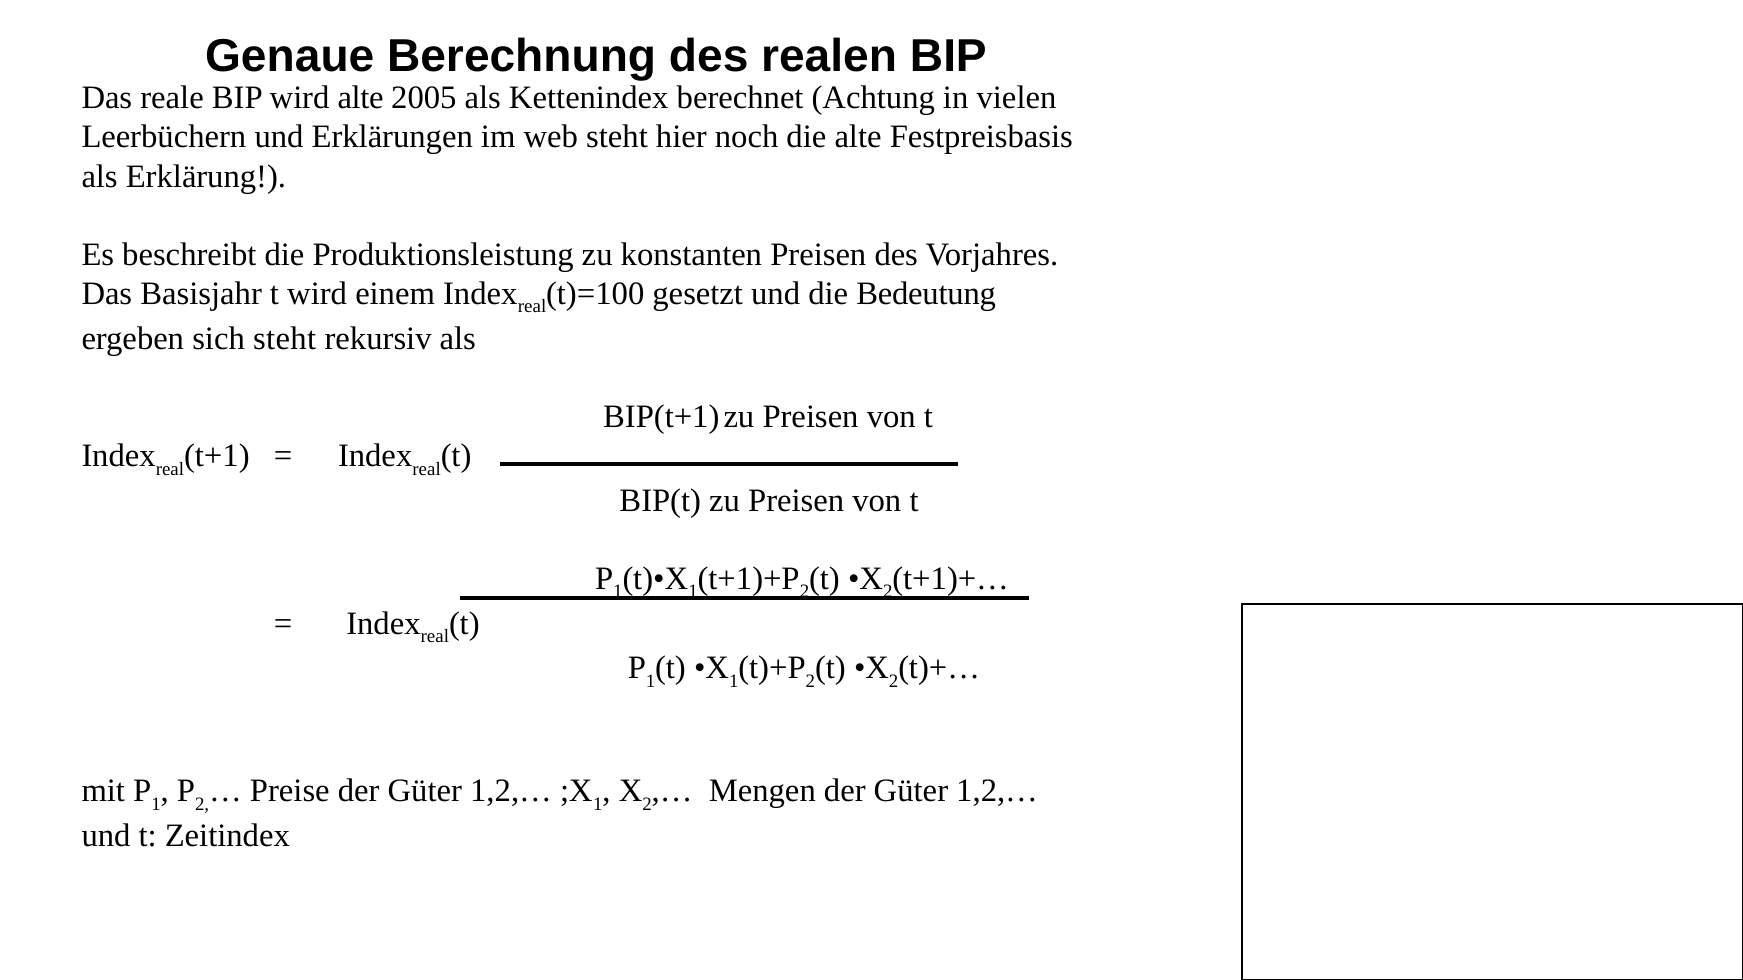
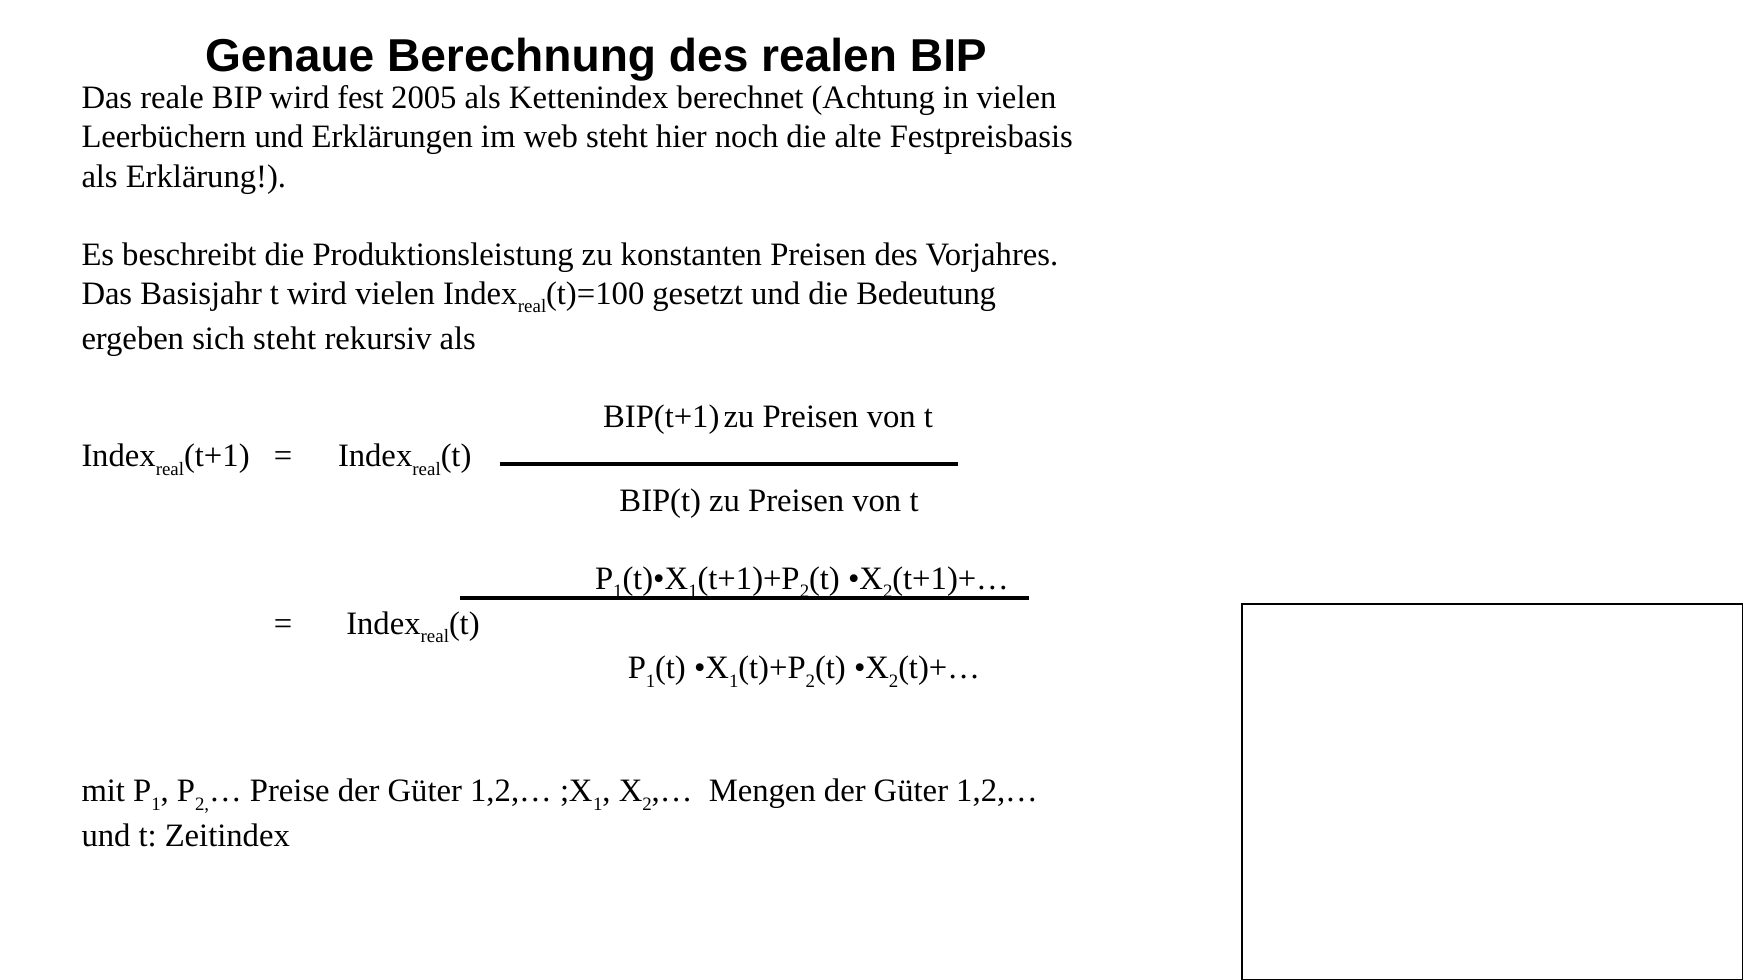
wird alte: alte -> fest
wird einem: einem -> vielen
